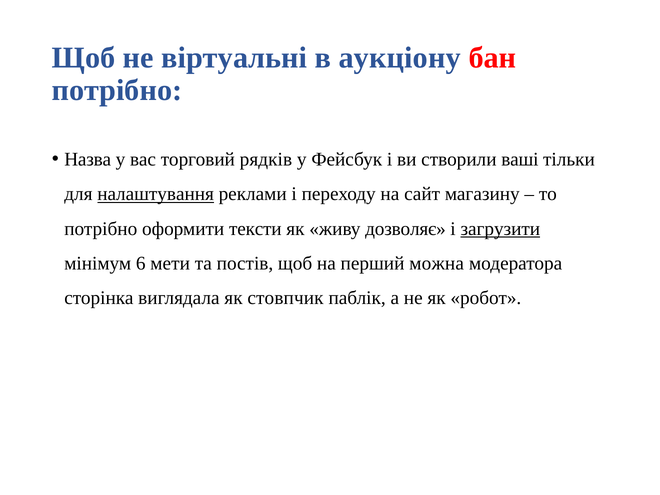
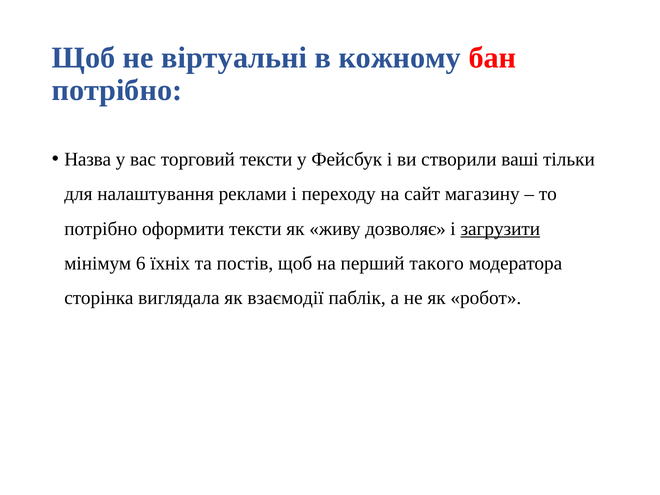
аукціону: аукціону -> кожному
торговий рядків: рядків -> тексти
налаштування underline: present -> none
мети: мети -> їхніх
можна: можна -> такого
стовпчик: стовпчик -> взаємодії
